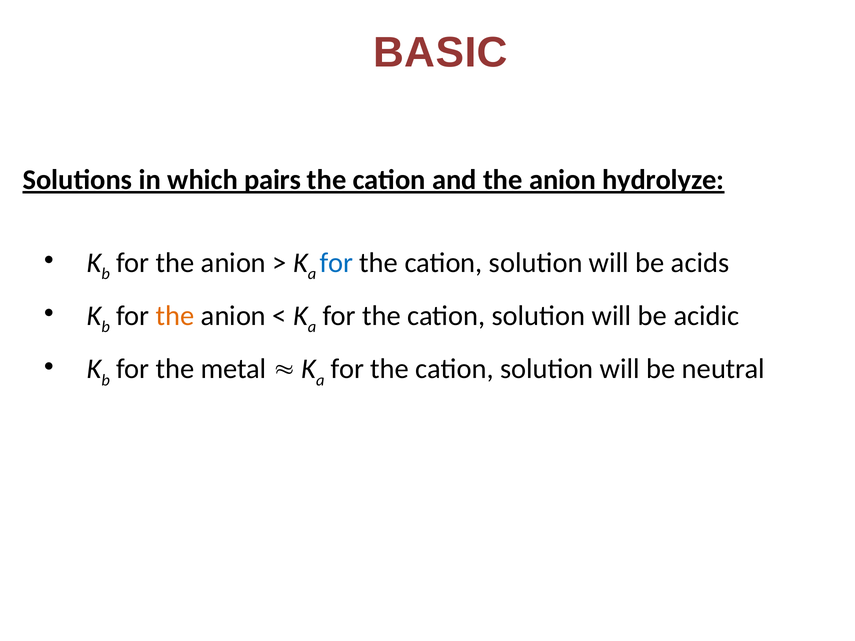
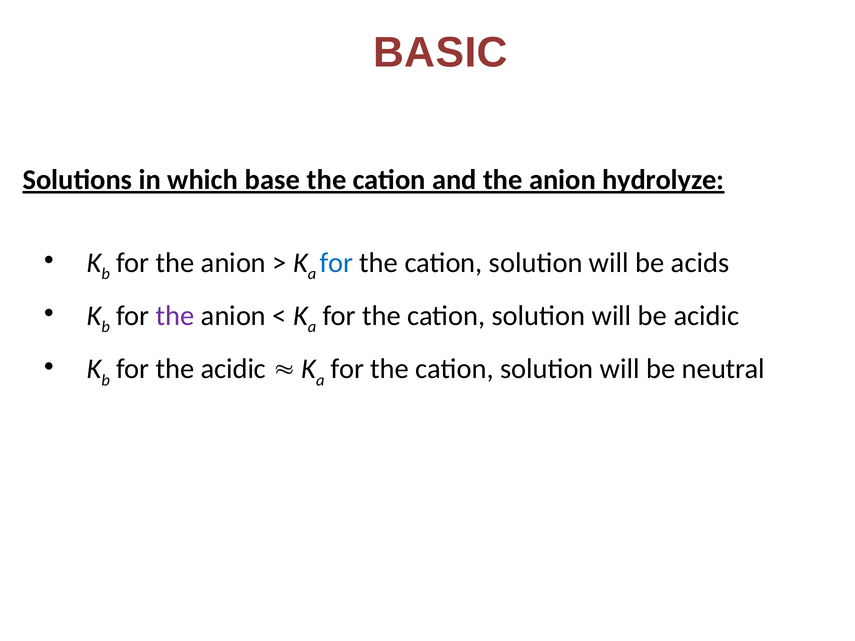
pairs: pairs -> base
the at (175, 316) colour: orange -> purple
the metal: metal -> acidic
